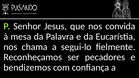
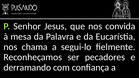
bendizemos: bendizemos -> derramando
